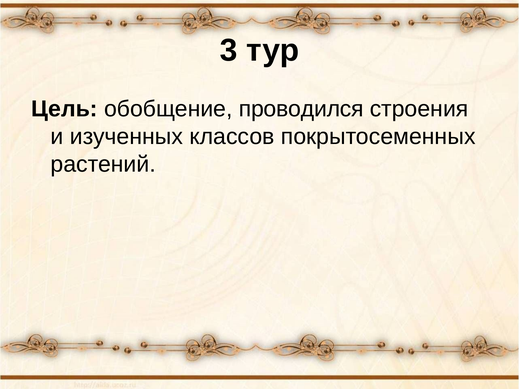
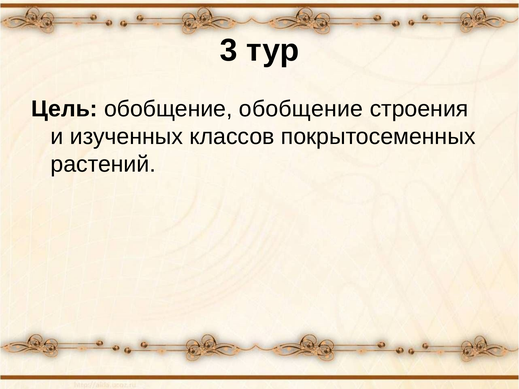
обобщение проводился: проводился -> обобщение
